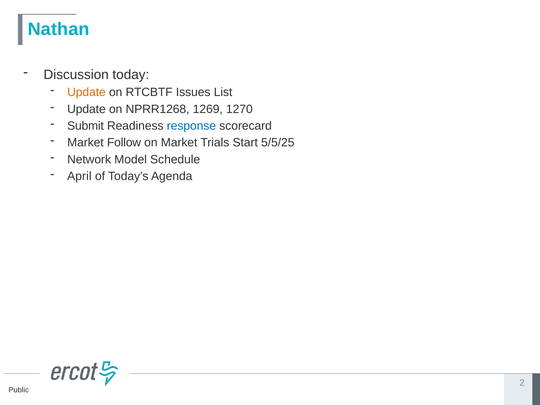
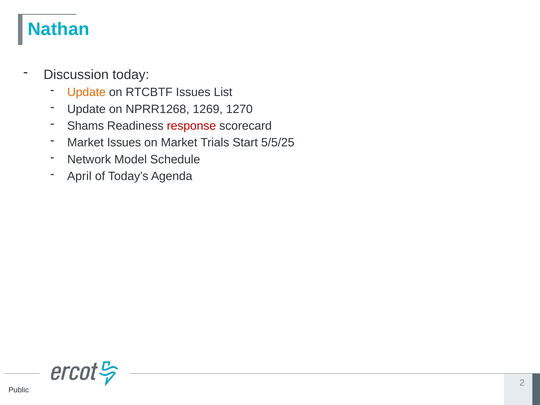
Submit: Submit -> Shams
response colour: blue -> red
Market Follow: Follow -> Issues
